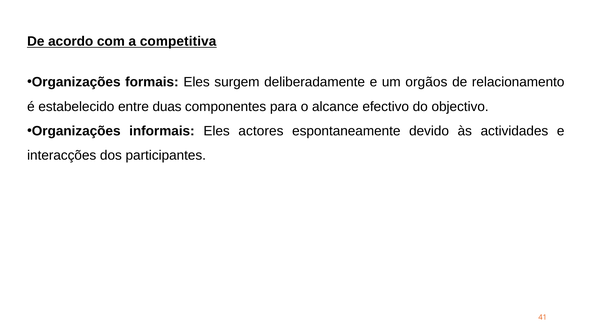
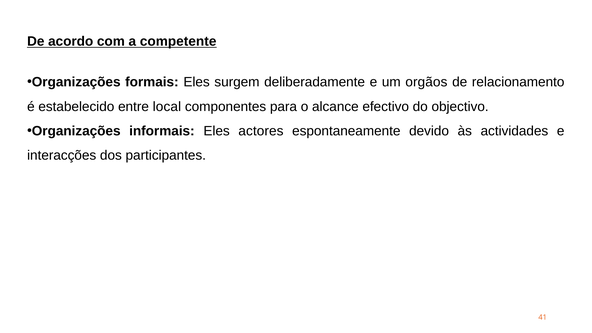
competitiva: competitiva -> competente
duas: duas -> local
